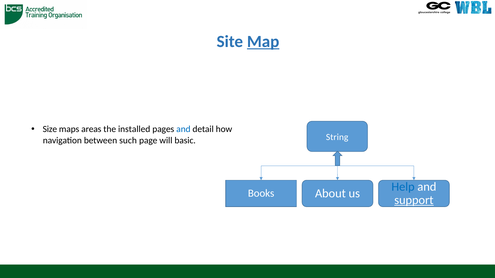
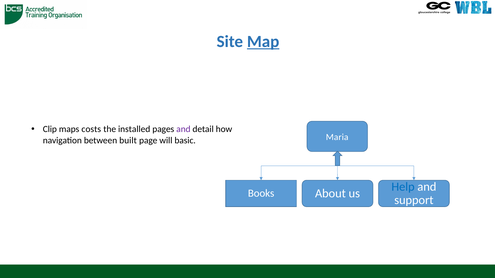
Size: Size -> Clip
areas: areas -> costs
and at (183, 129) colour: blue -> purple
String: String -> Maria
such: such -> built
support underline: present -> none
